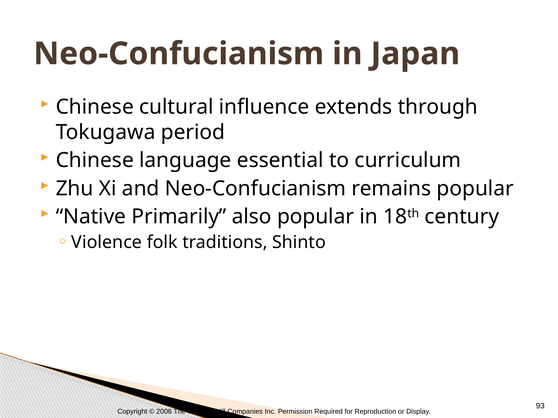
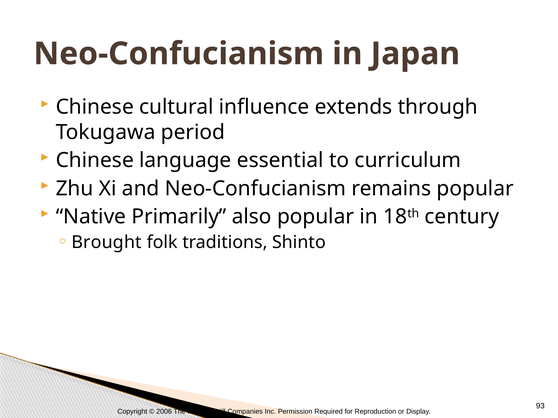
Violence: Violence -> Brought
